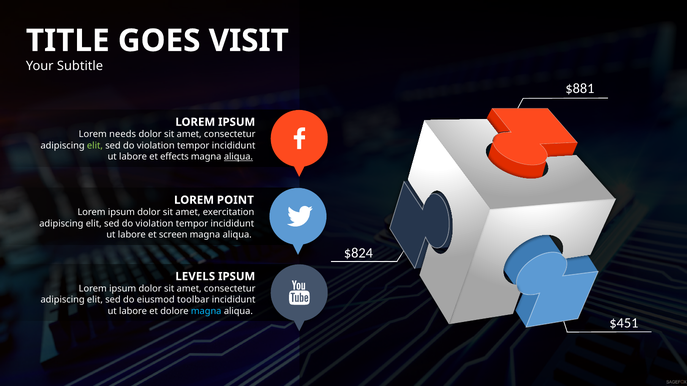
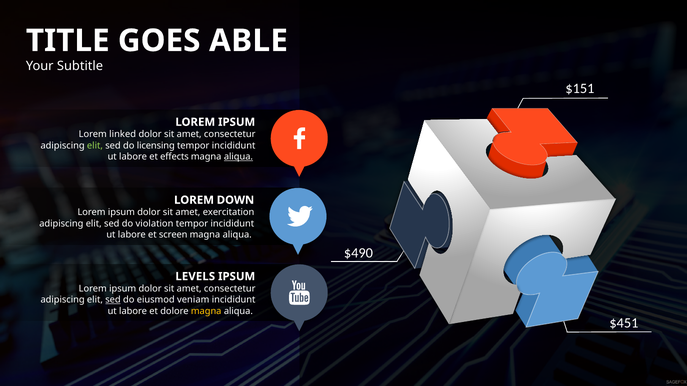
VISIT: VISIT -> ABLE
$881: $881 -> $151
needs: needs -> linked
violation at (156, 146): violation -> licensing
POINT: POINT -> DOWN
$824: $824 -> $490
sed at (113, 300) underline: none -> present
toolbar: toolbar -> veniam
magna at (206, 311) colour: light blue -> yellow
